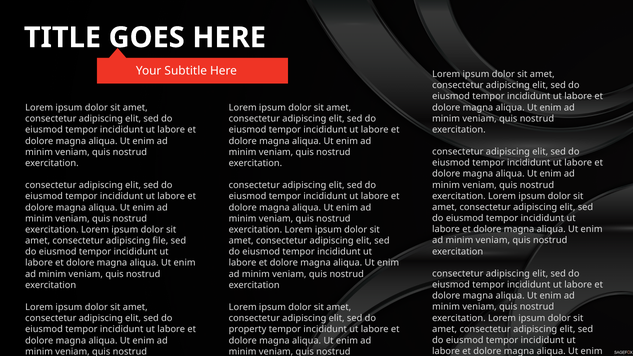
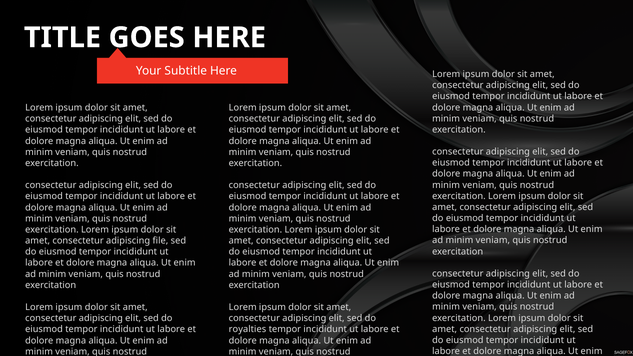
property: property -> royalties
